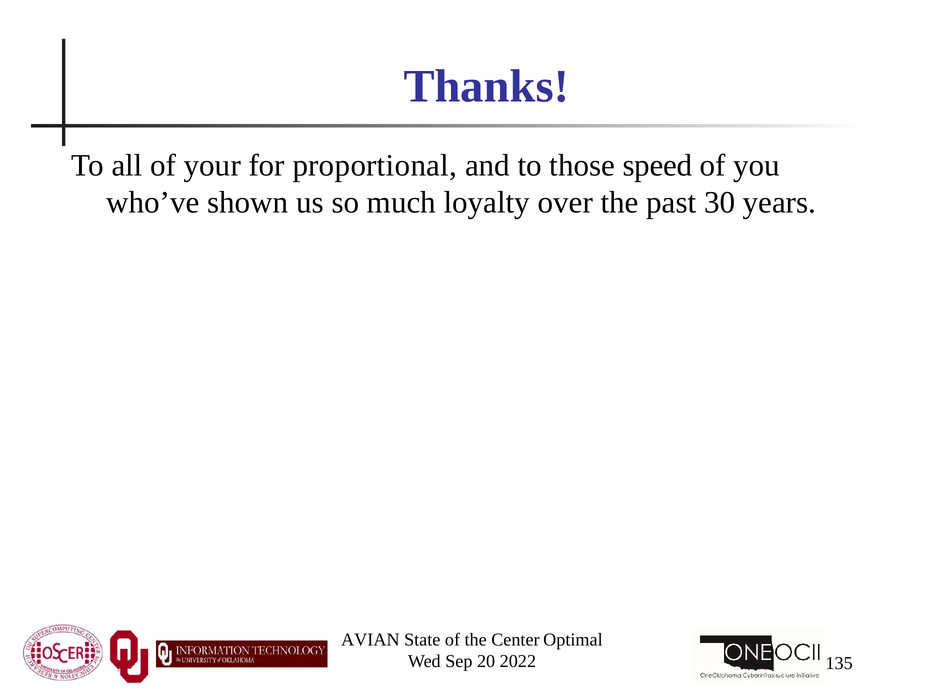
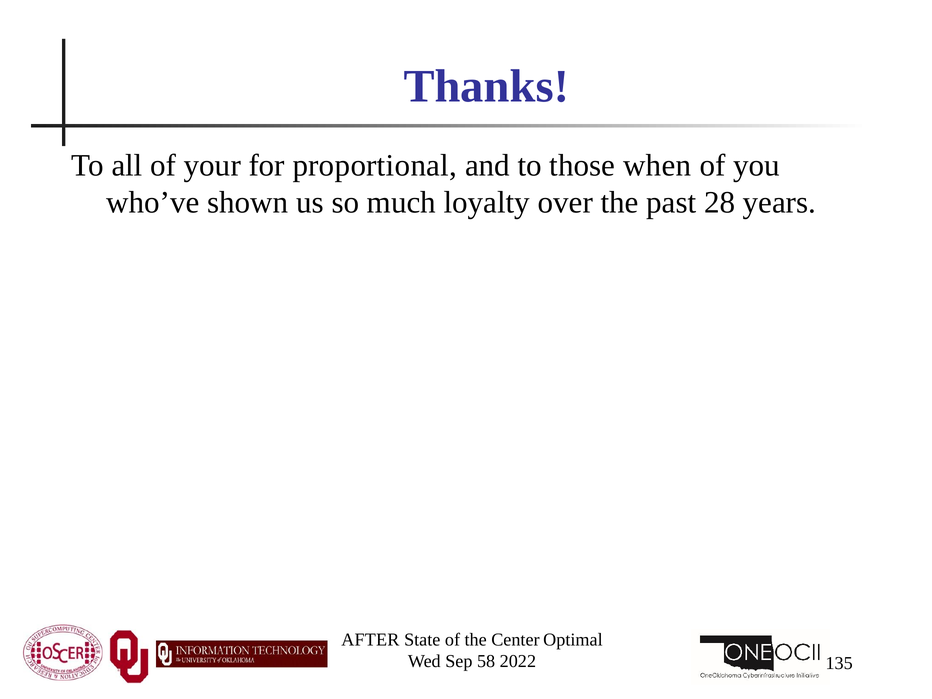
speed: speed -> when
30: 30 -> 28
AVIAN: AVIAN -> AFTER
20: 20 -> 58
